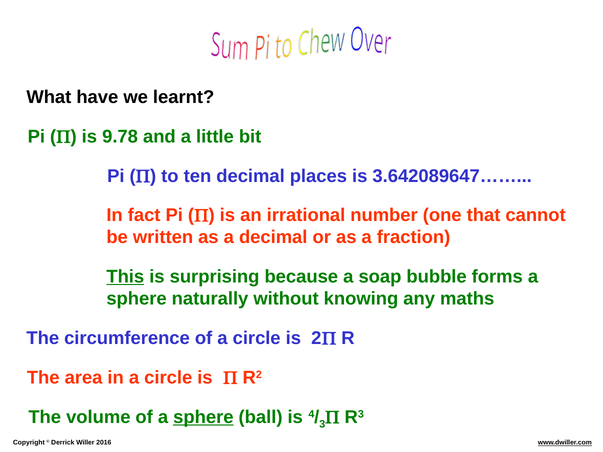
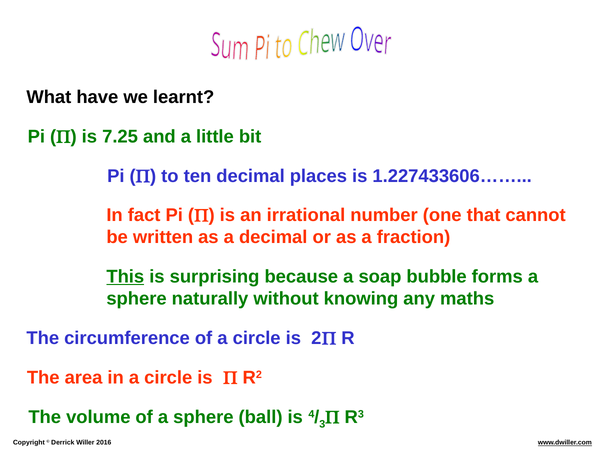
9.78: 9.78 -> 7.25
3.642089647……: 3.642089647…… -> 1.227433606……
sphere at (203, 417) underline: present -> none
